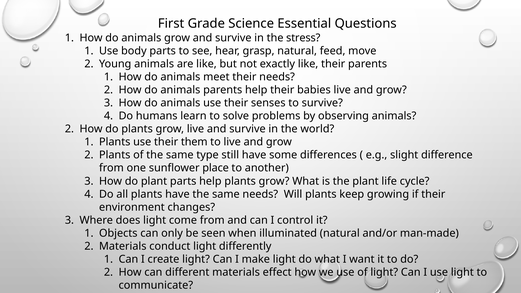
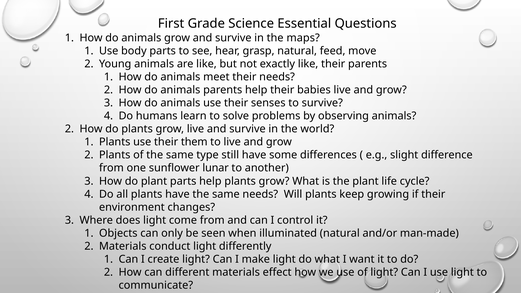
stress: stress -> maps
place: place -> lunar
